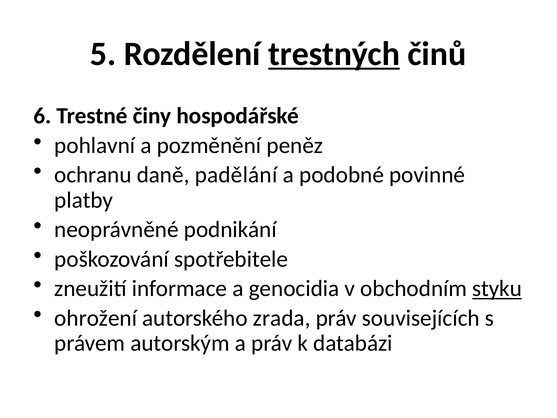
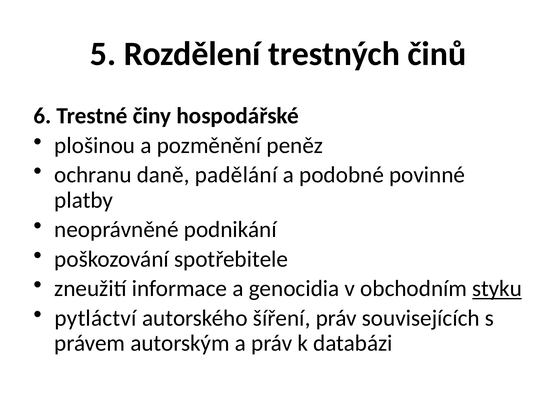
trestných underline: present -> none
pohlavní: pohlavní -> plošinou
ohrožení: ohrožení -> pytláctví
zrada: zrada -> šíření
